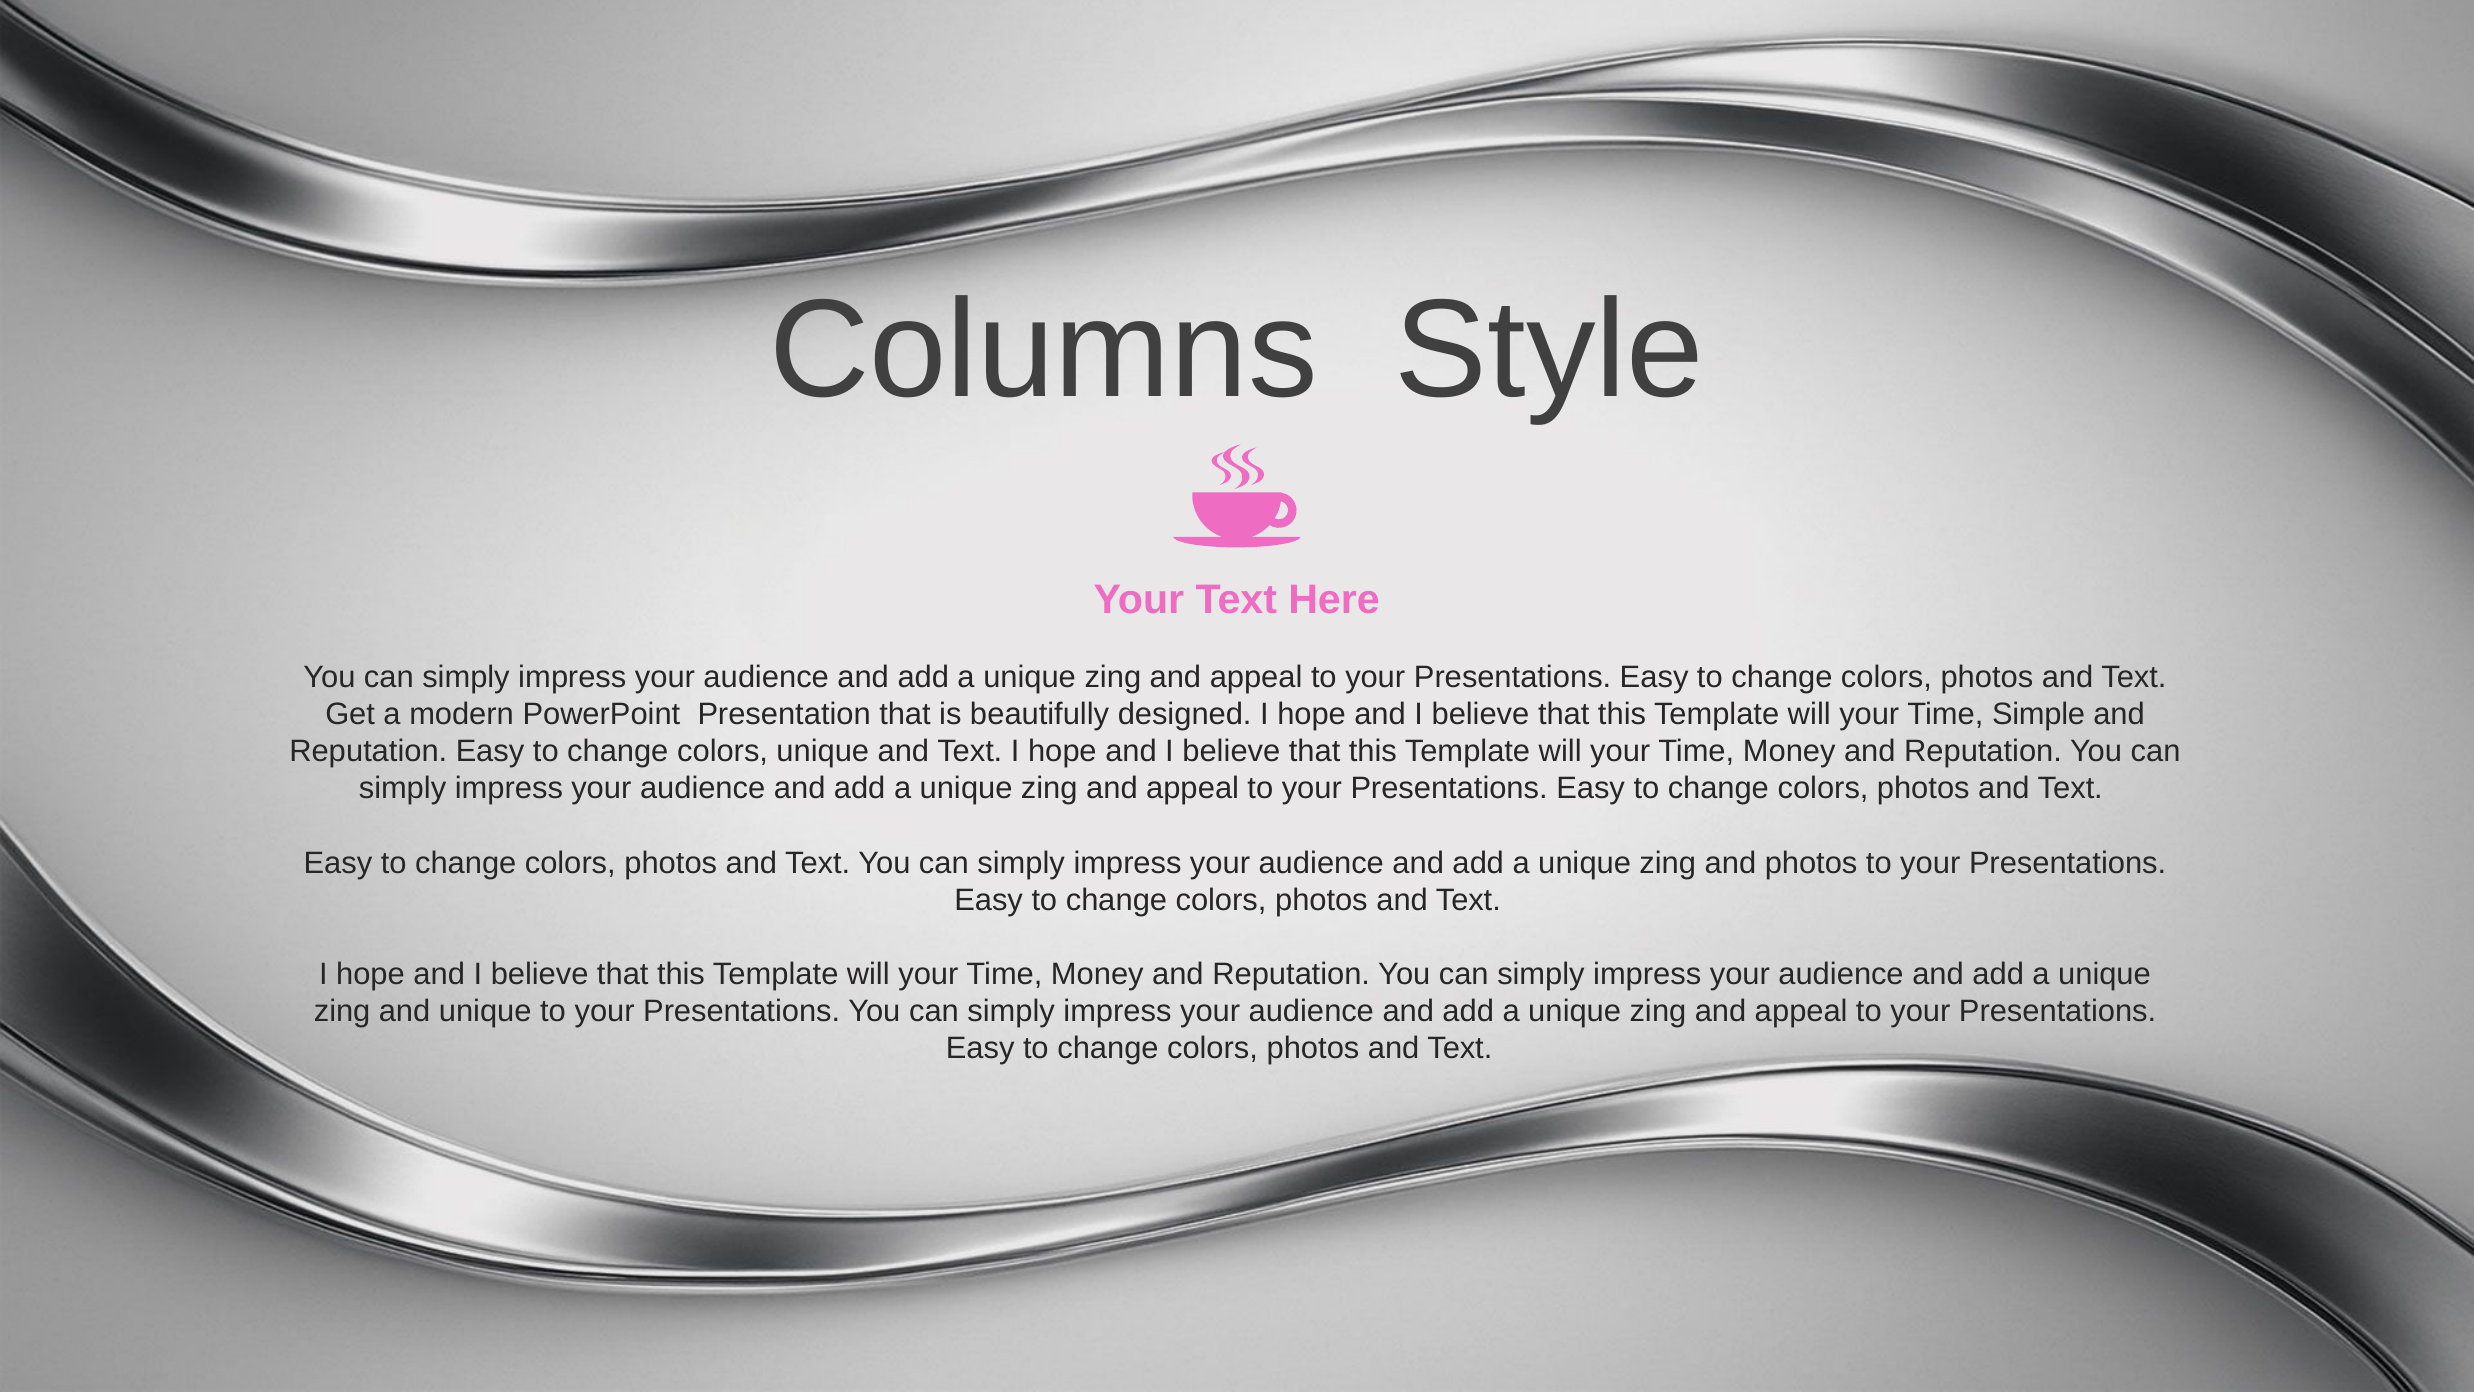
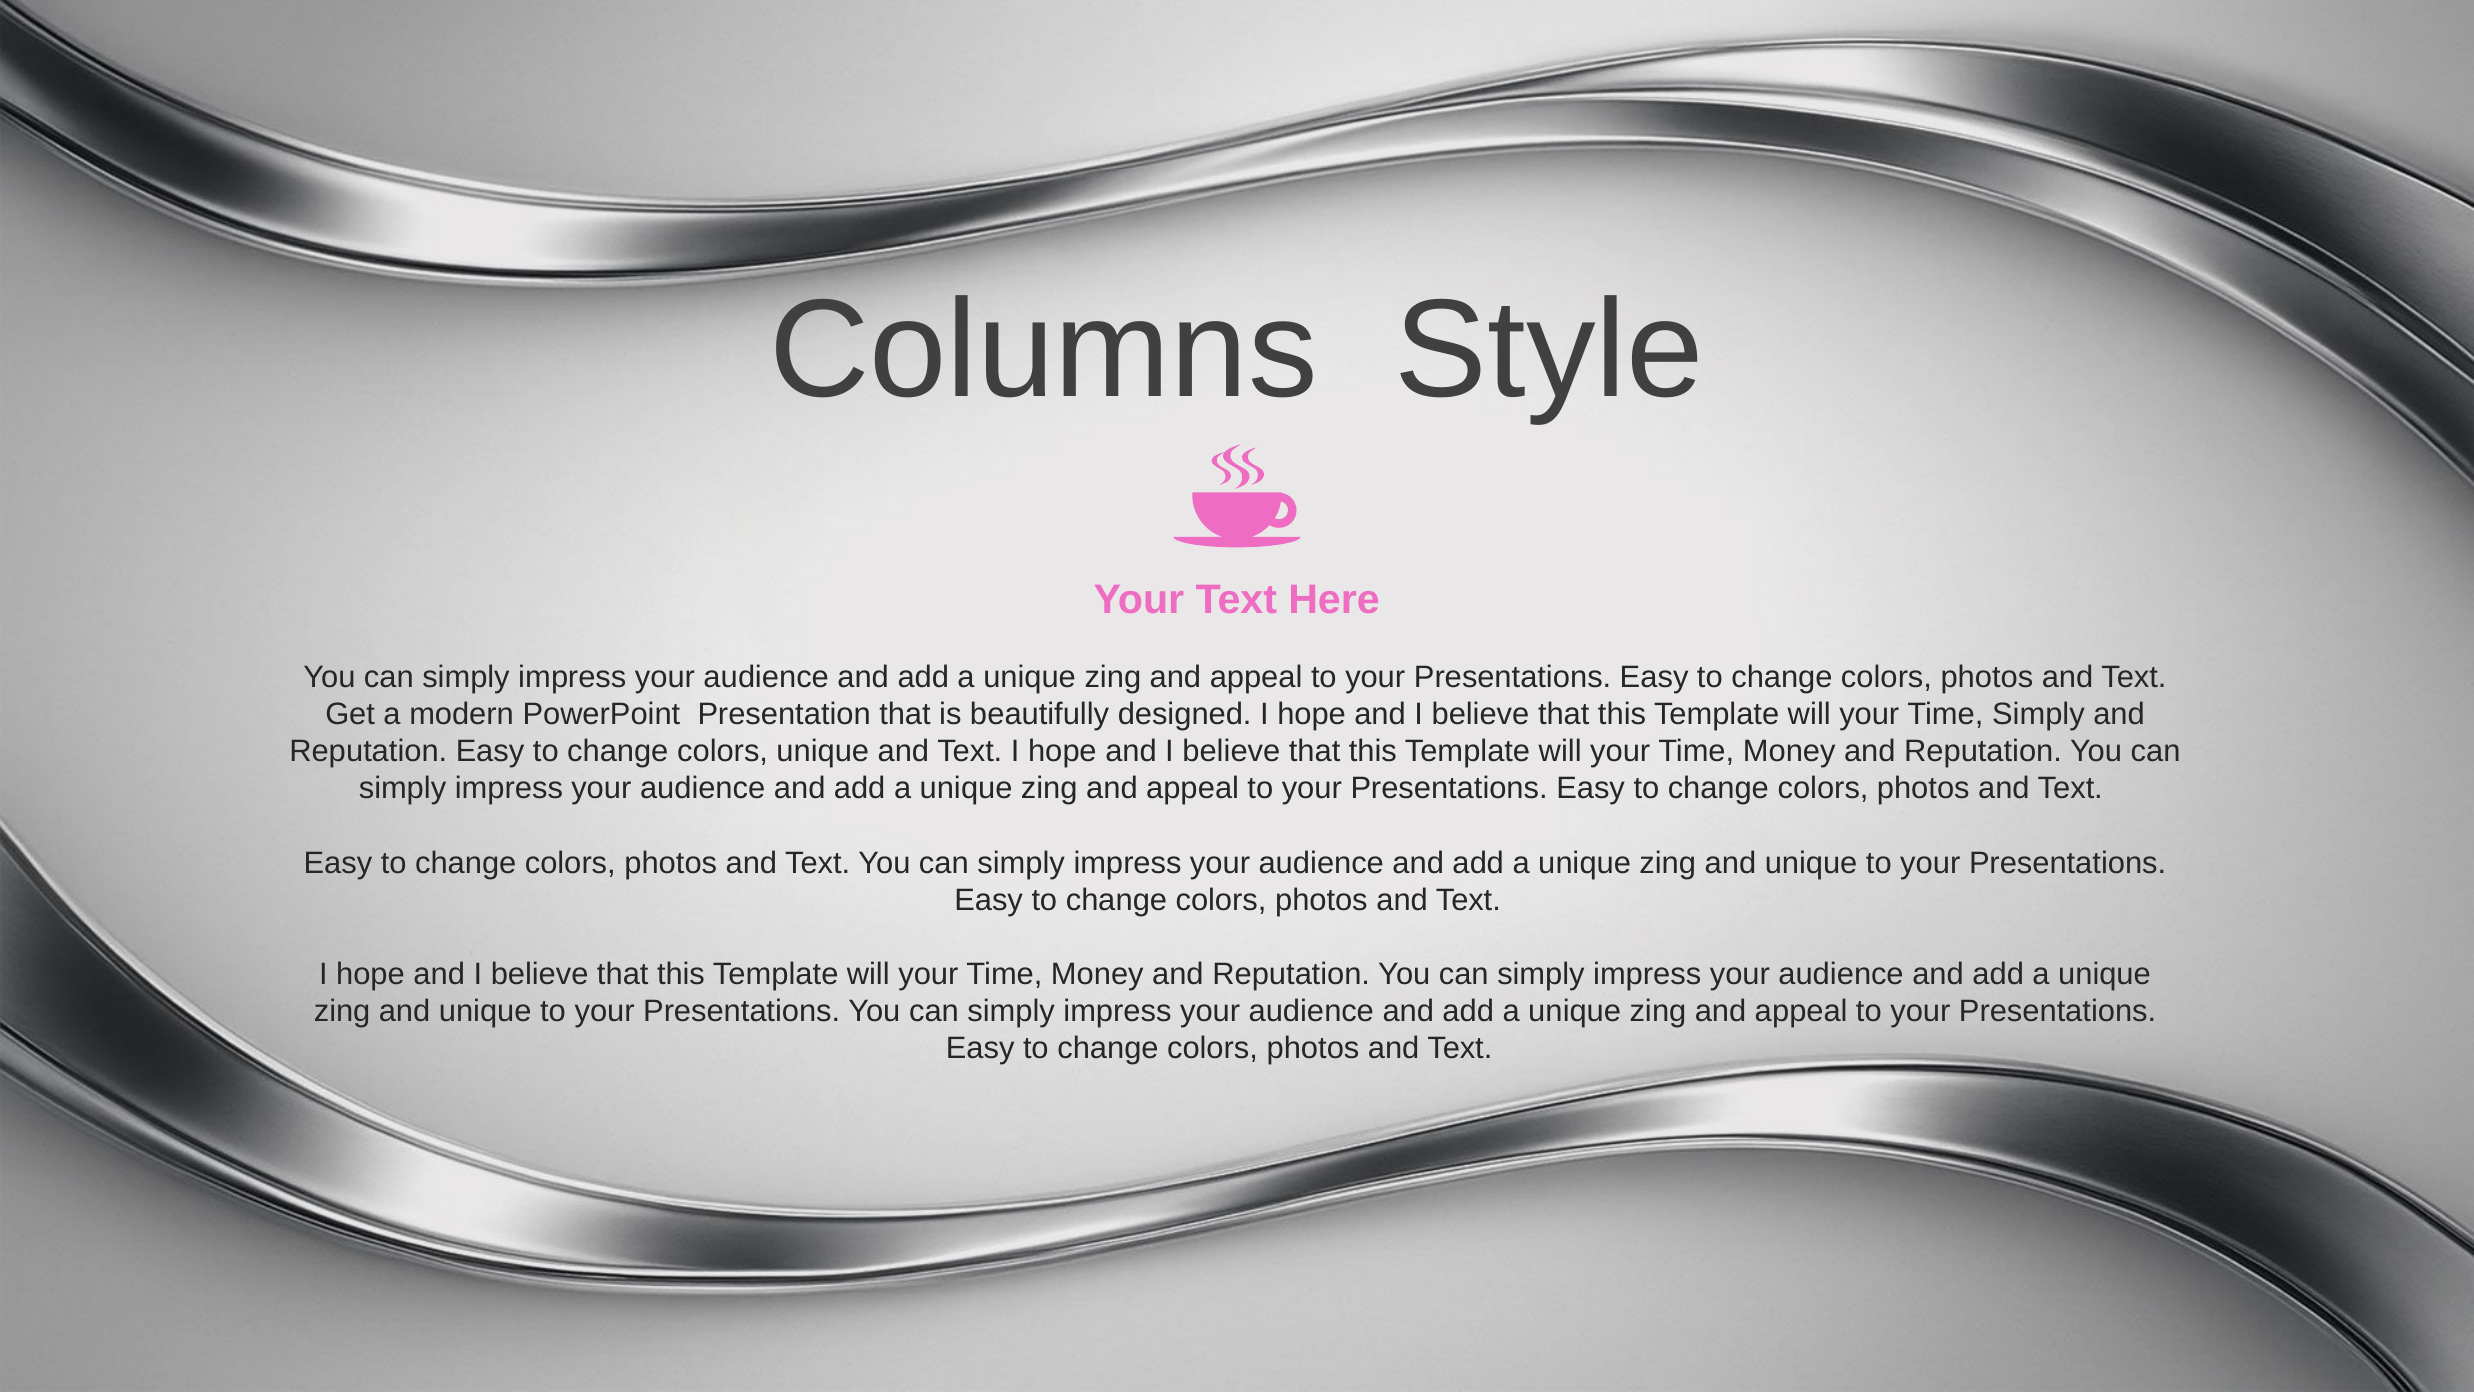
Time Simple: Simple -> Simply
photos at (1811, 863): photos -> unique
